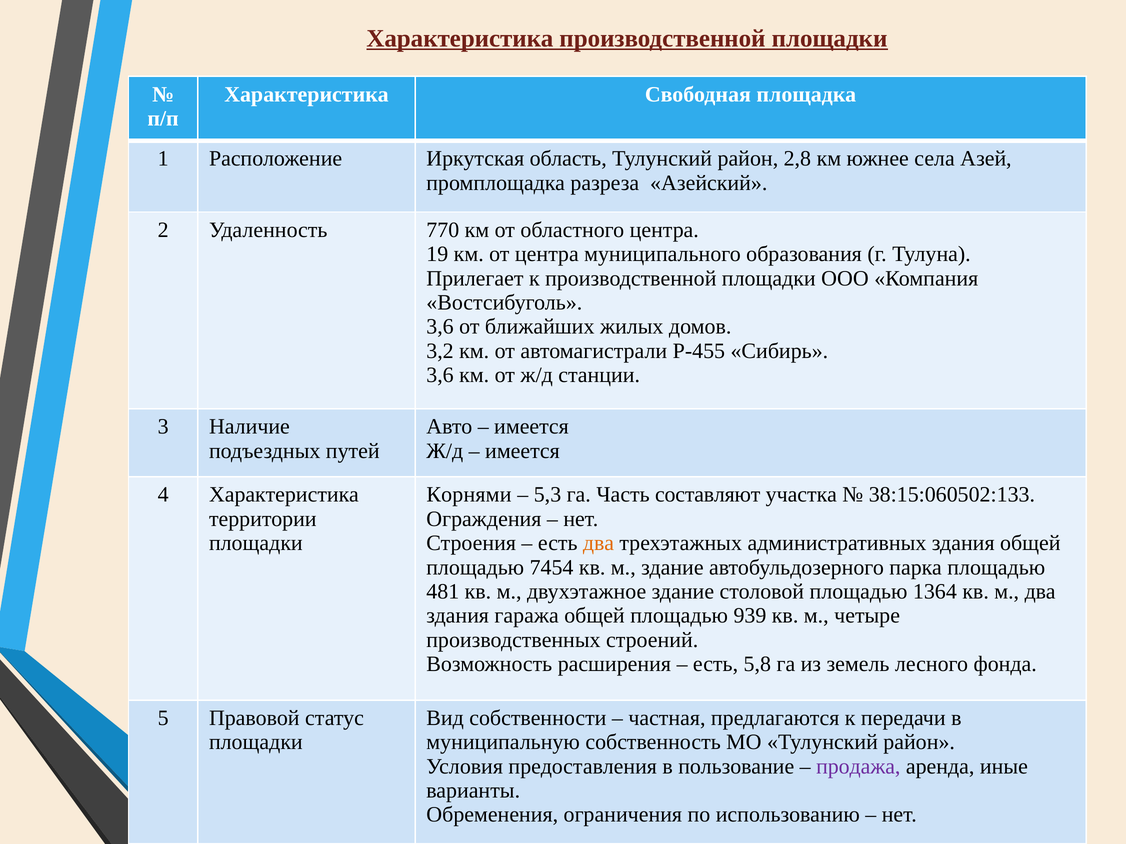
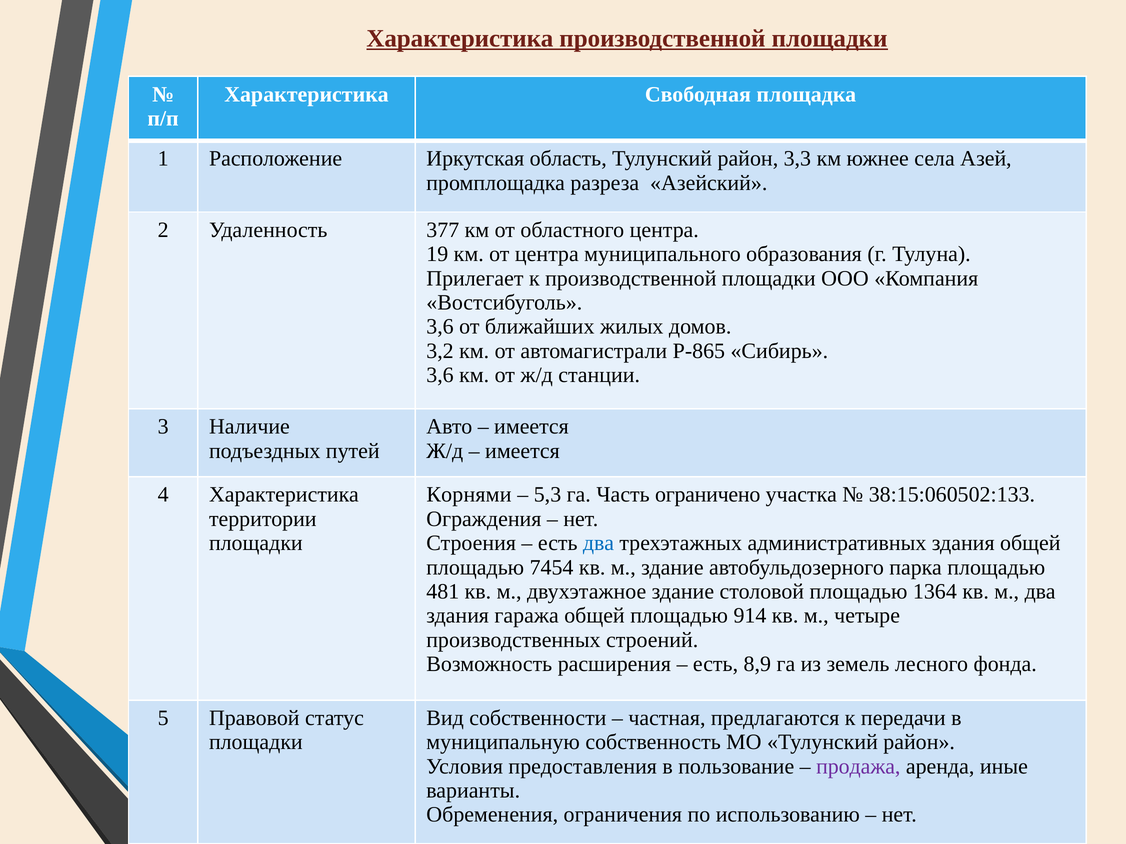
2,8: 2,8 -> 3,3
770: 770 -> 377
Р-455: Р-455 -> Р-865
составляют: составляют -> ограничено
два at (598, 543) colour: orange -> blue
939: 939 -> 914
5,8: 5,8 -> 8,9
